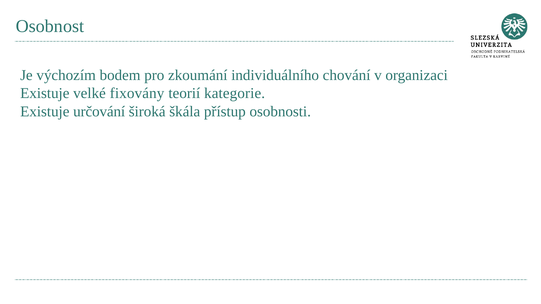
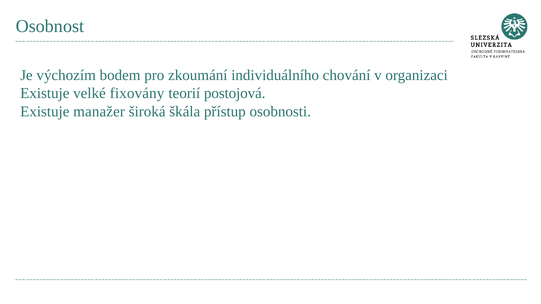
kategorie: kategorie -> postojová
určování: určování -> manažer
